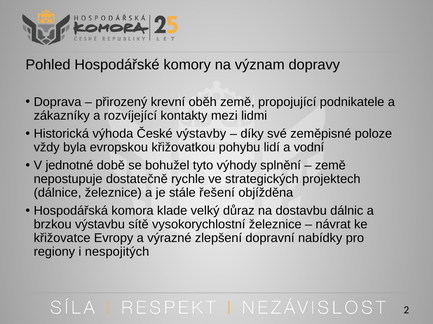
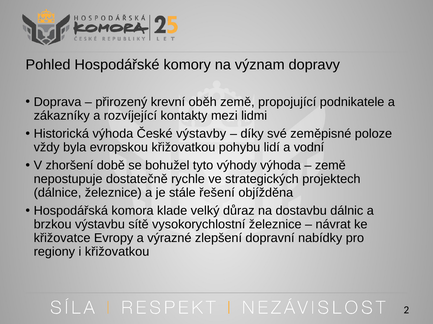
jednotné: jednotné -> zhoršení
výhody splnění: splnění -> výhoda
i nespojitých: nespojitých -> křižovatkou
